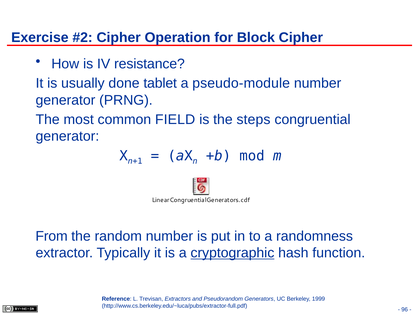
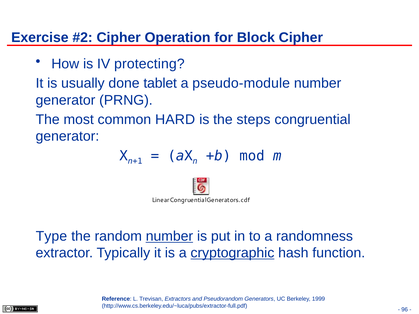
resistance: resistance -> protecting
FIELD: FIELD -> HARD
From: From -> Type
number at (169, 236) underline: none -> present
